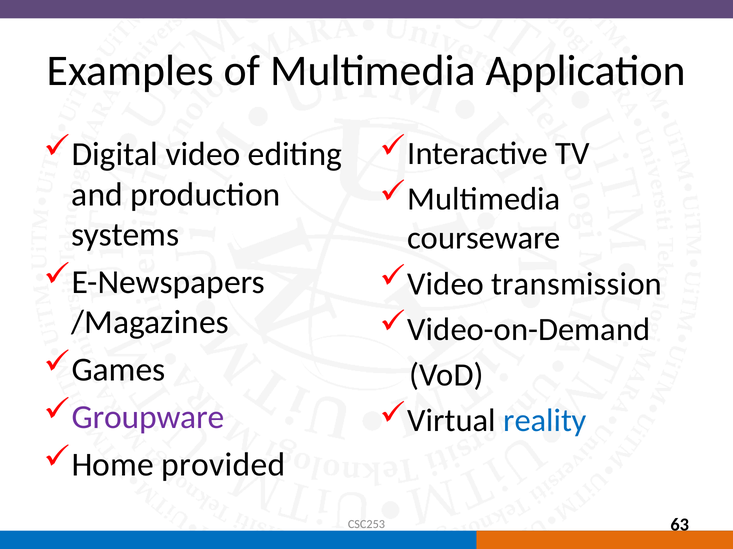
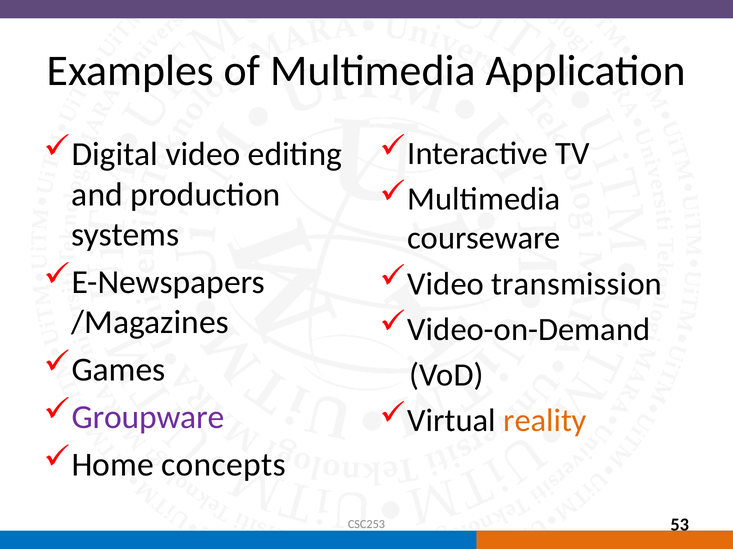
reality colour: blue -> orange
provided: provided -> concepts
63: 63 -> 53
